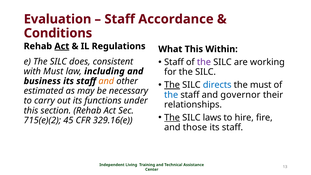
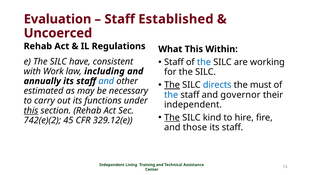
Accordance: Accordance -> Established
Conditions: Conditions -> Uncoerced
Act at (62, 46) underline: present -> none
the at (204, 62) colour: purple -> blue
does: does -> have
with Must: Must -> Work
business: business -> annually
and at (106, 81) colour: orange -> blue
relationships at (193, 105): relationships -> independent
this at (31, 110) underline: none -> present
laws: laws -> kind
715(e)(2: 715(e)(2 -> 742(e)(2
329.16(e: 329.16(e -> 329.12(e
